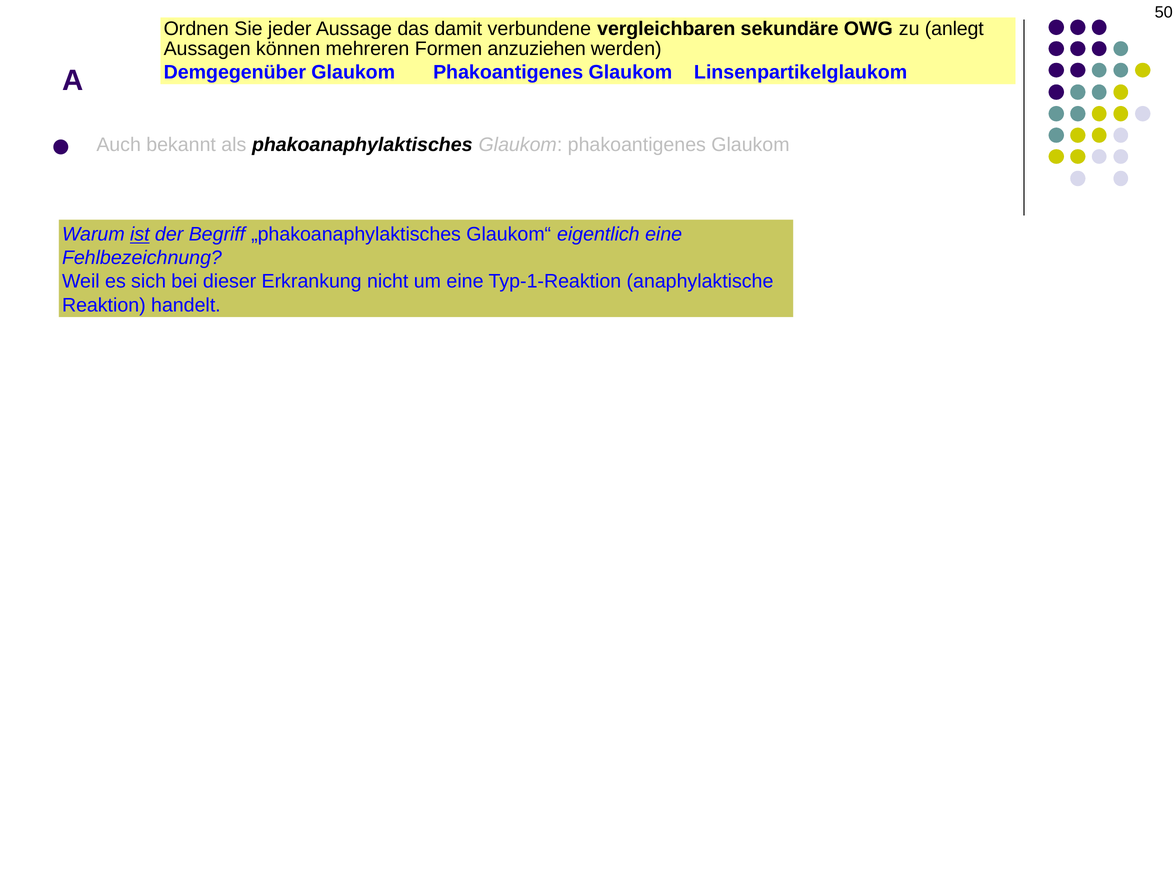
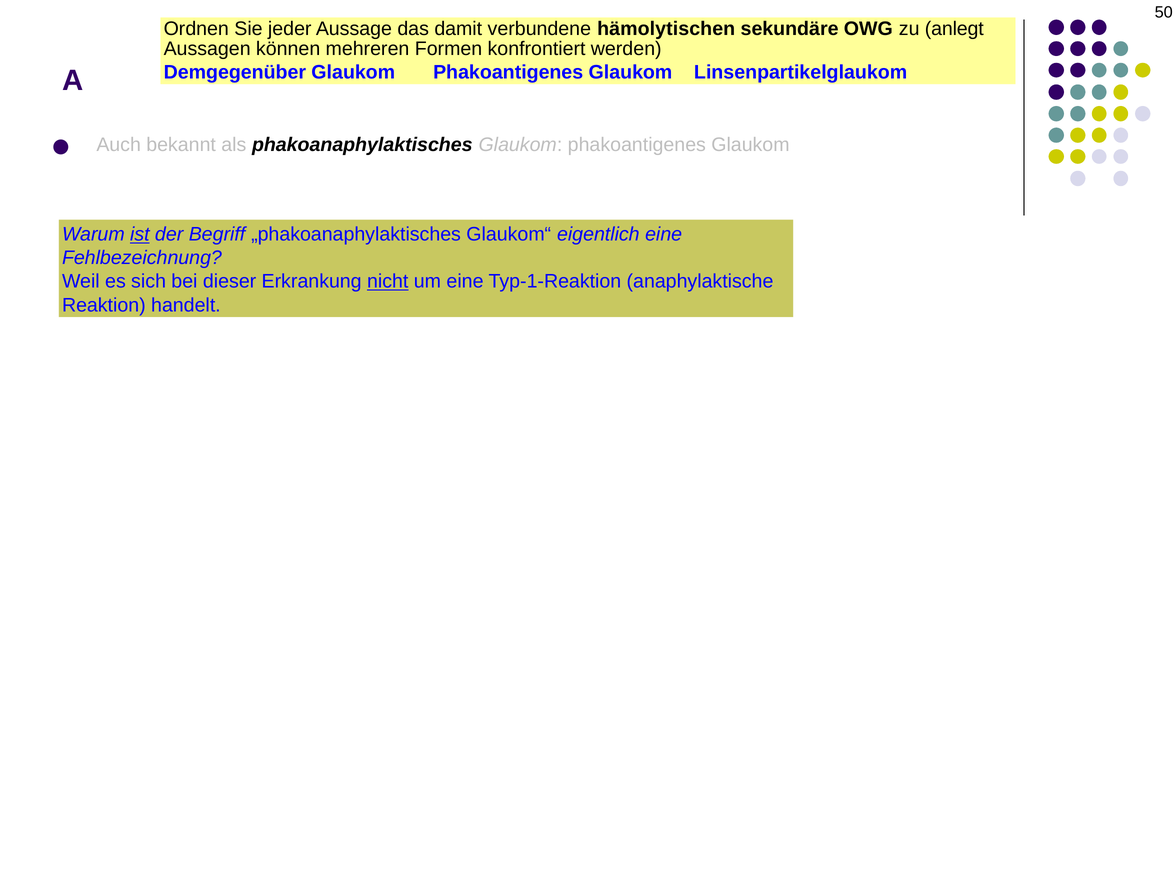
vergleichbaren: vergleichbaren -> hämolytischen
anzuziehen: anzuziehen -> konfrontiert
nicht underline: none -> present
